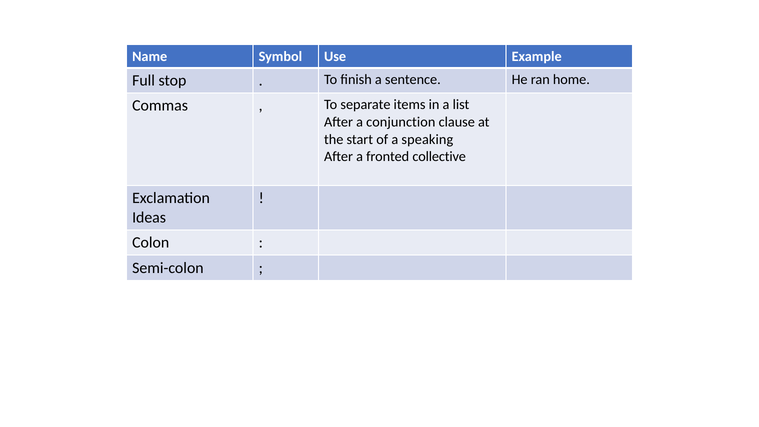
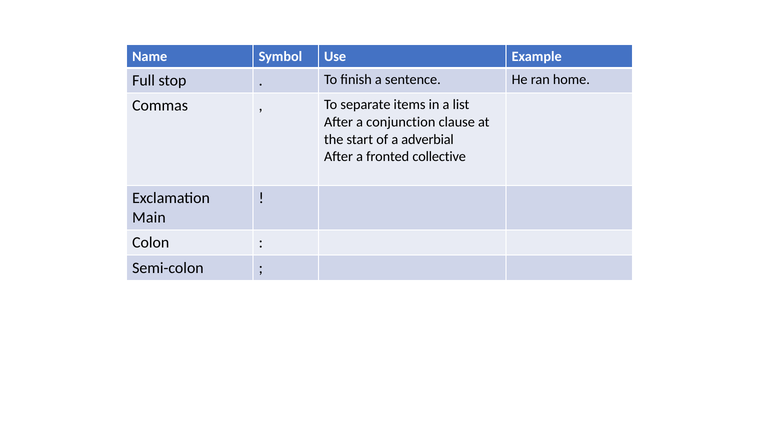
speaking: speaking -> adverbial
Ideas: Ideas -> Main
